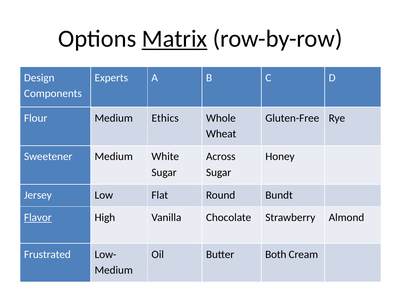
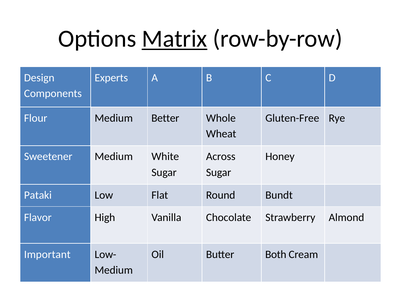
Ethics: Ethics -> Better
Jersey: Jersey -> Pataki
Flavor underline: present -> none
Frustrated: Frustrated -> Important
